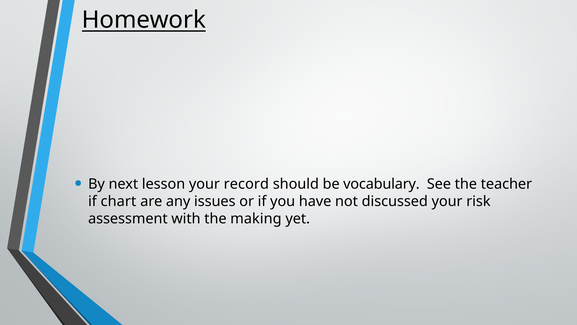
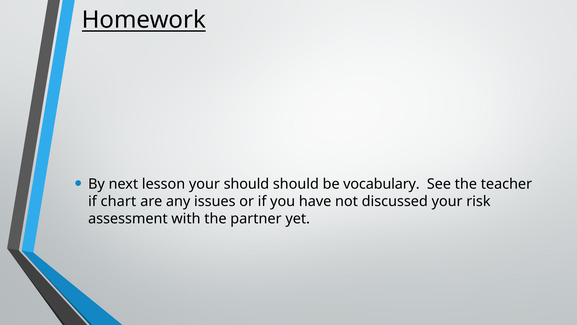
your record: record -> should
making: making -> partner
